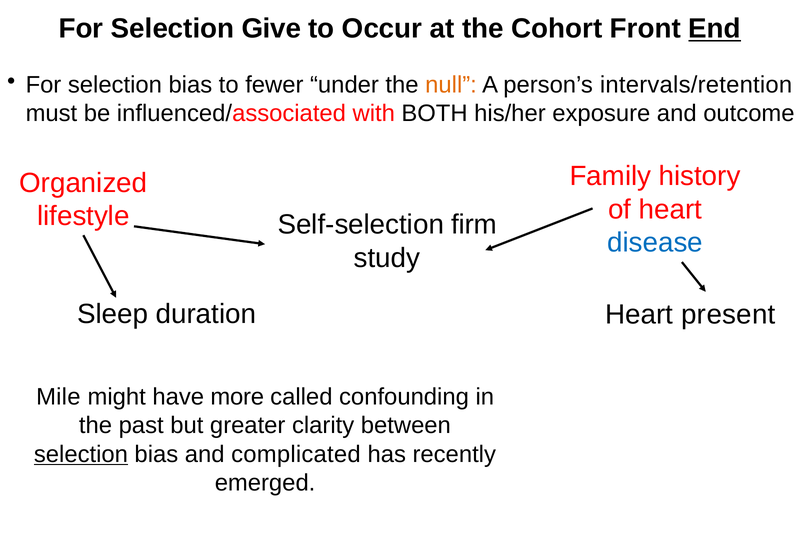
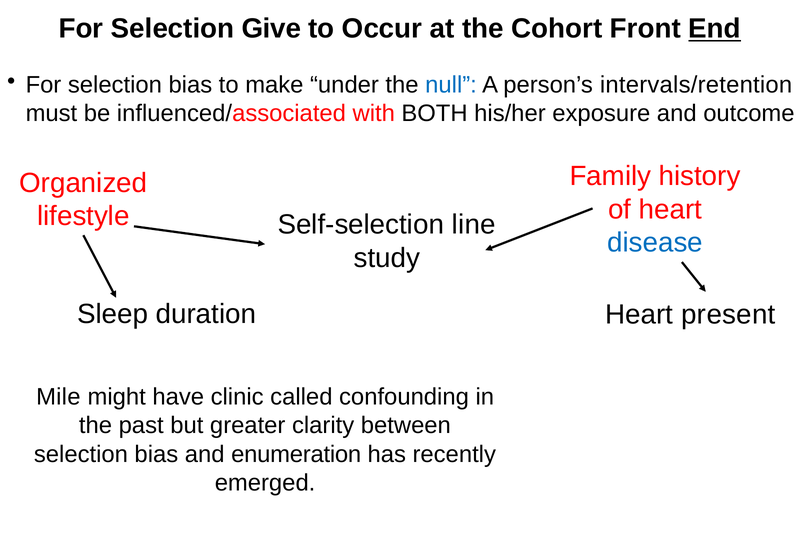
fewer: fewer -> make
null colour: orange -> blue
firm: firm -> line
more: more -> clinic
selection at (81, 454) underline: present -> none
complicated: complicated -> enumeration
